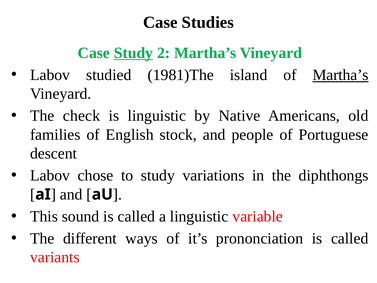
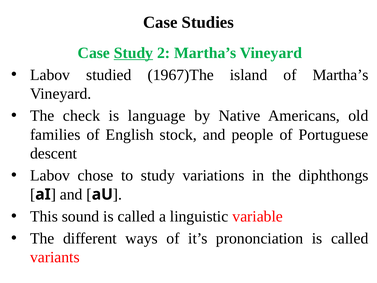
1981)The: 1981)The -> 1967)The
Martha’s at (341, 75) underline: present -> none
is linguistic: linguistic -> language
